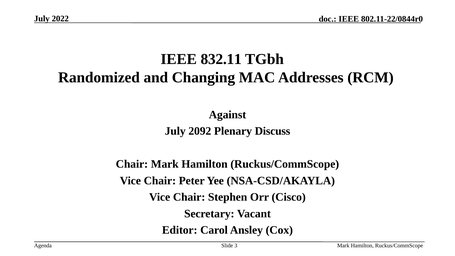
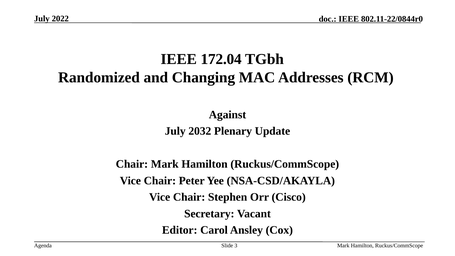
832.11: 832.11 -> 172.04
2092: 2092 -> 2032
Discuss: Discuss -> Update
